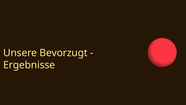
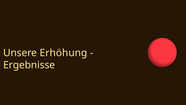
Bevorzugt: Bevorzugt -> Erhöhung
